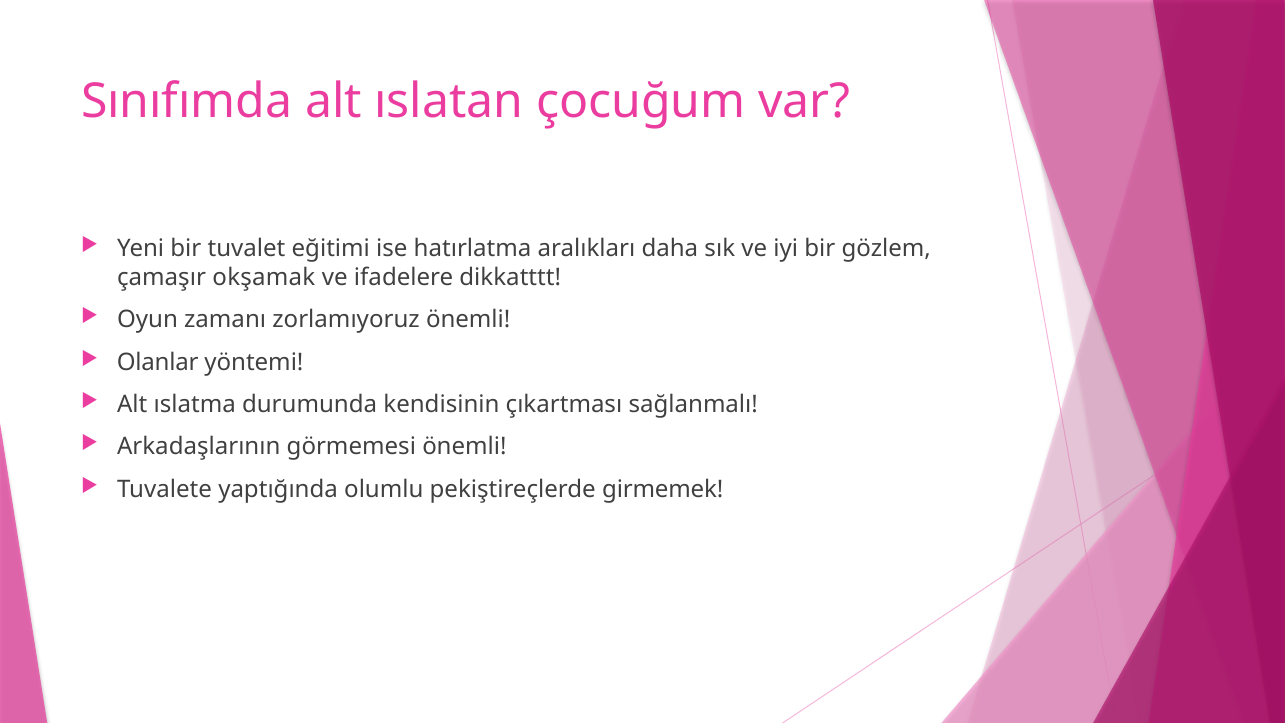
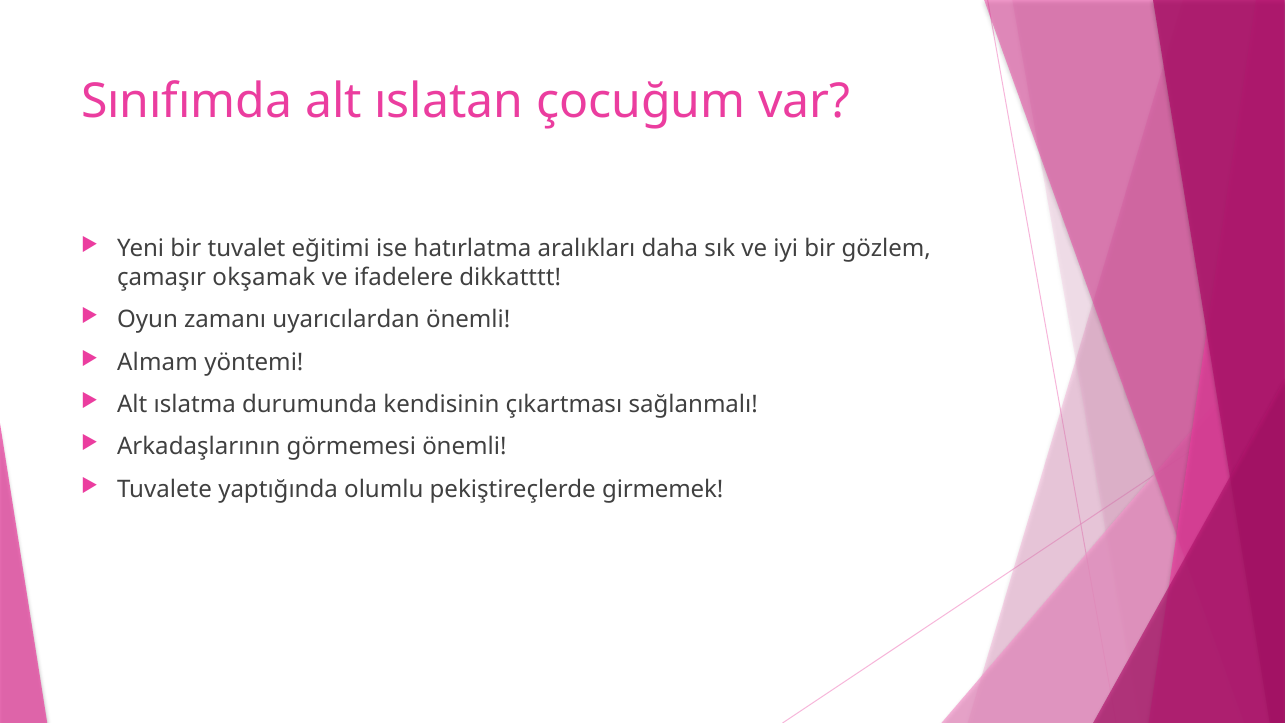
zorlamıyoruz: zorlamıyoruz -> uyarıcılardan
Olanlar: Olanlar -> Almam
